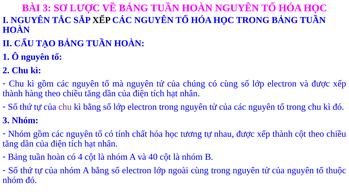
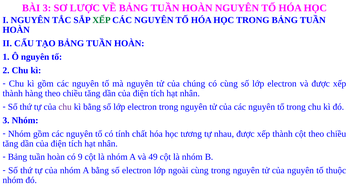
XẾP at (101, 20) colour: black -> green
4: 4 -> 9
40: 40 -> 49
